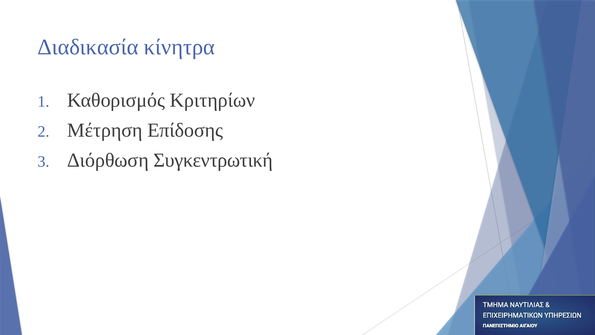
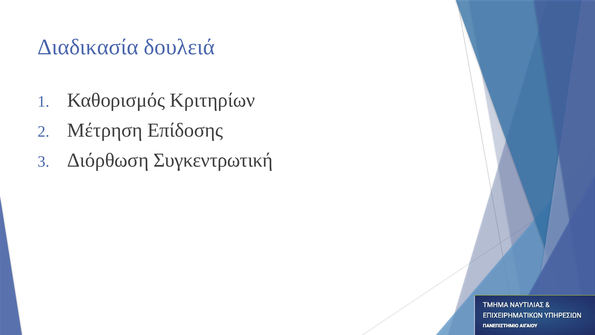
κίνητρα: κίνητρα -> δουλειά
